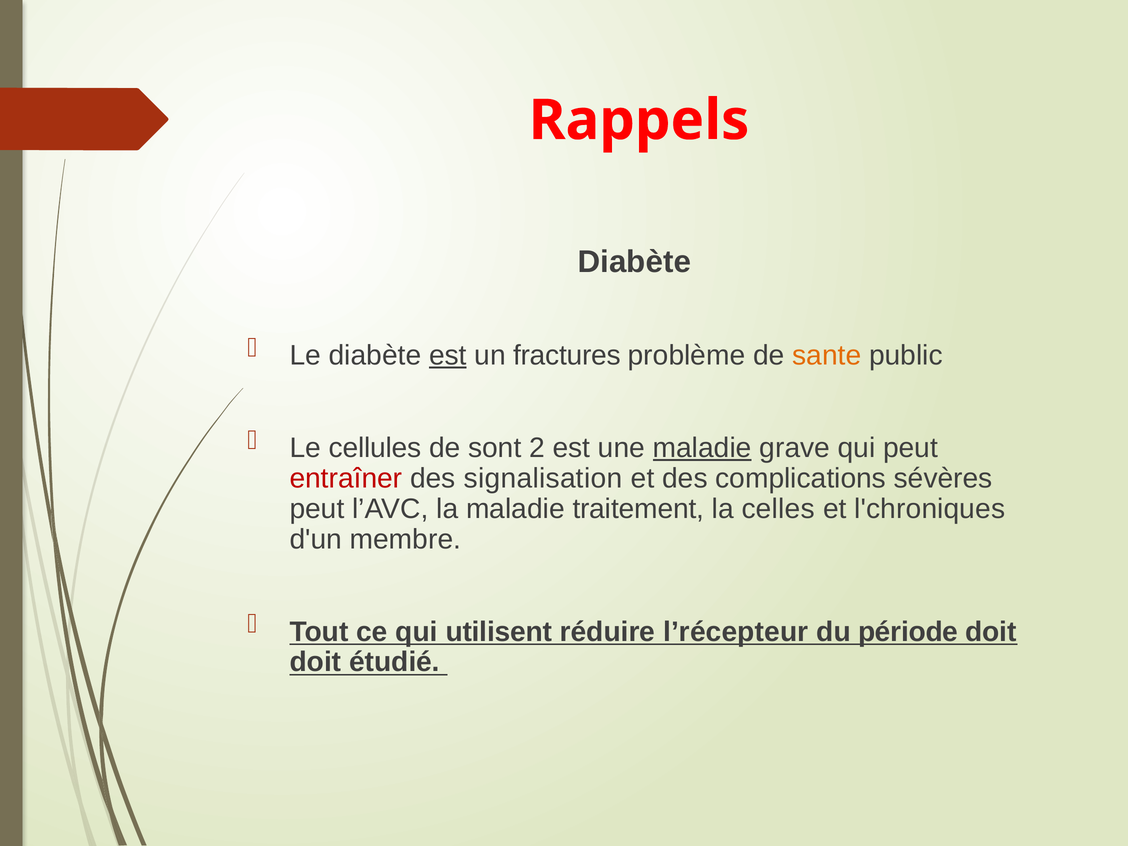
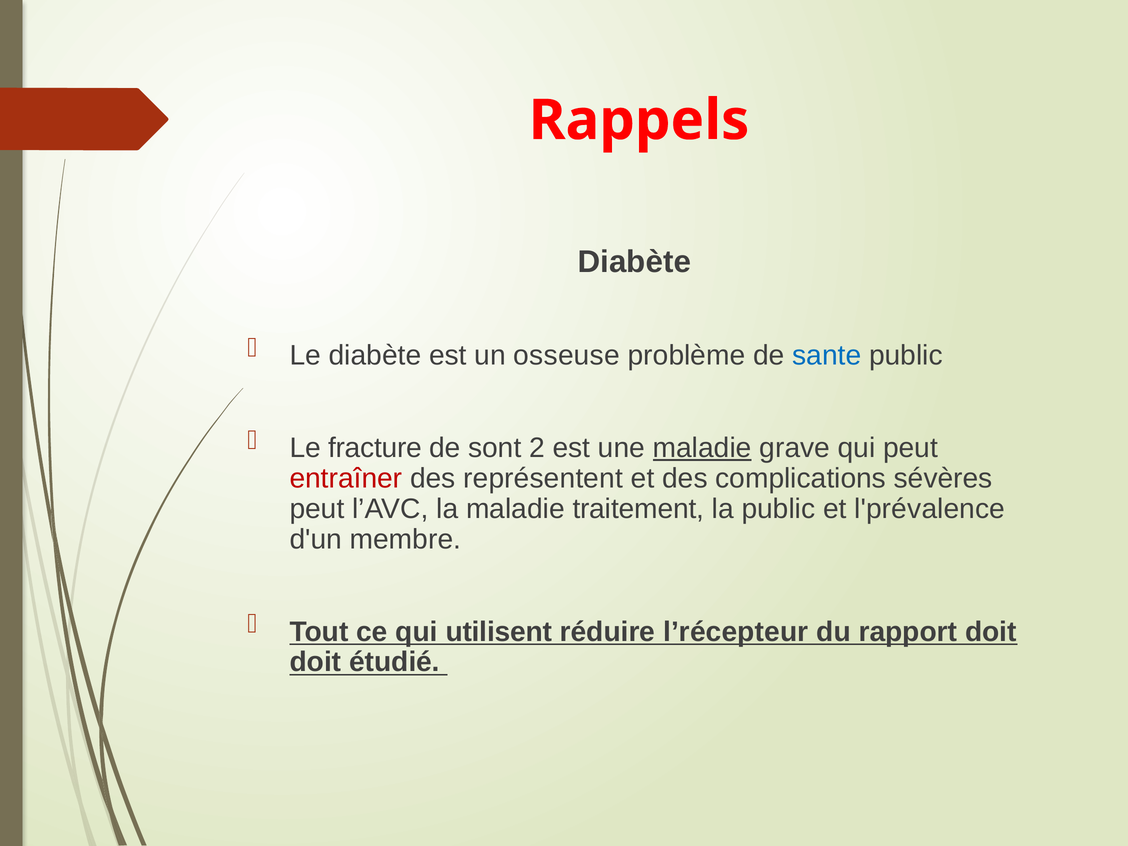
est at (448, 355) underline: present -> none
fractures: fractures -> osseuse
sante colour: orange -> blue
cellules: cellules -> fracture
signalisation: signalisation -> représentent
la celles: celles -> public
l'chroniques: l'chroniques -> l'prévalence
période: période -> rapport
